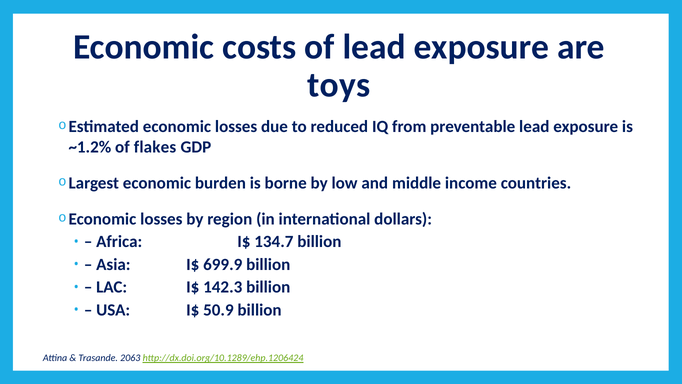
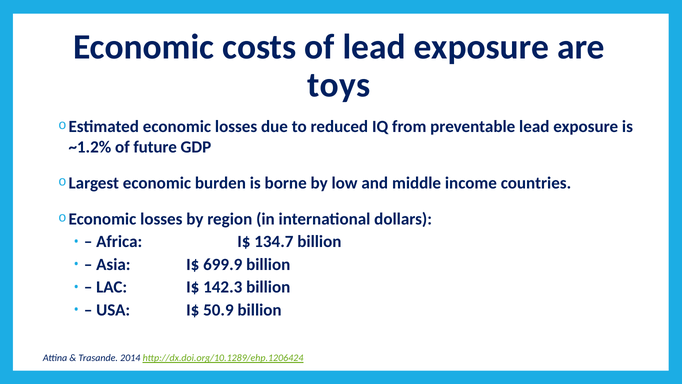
flakes: flakes -> future
2063: 2063 -> 2014
